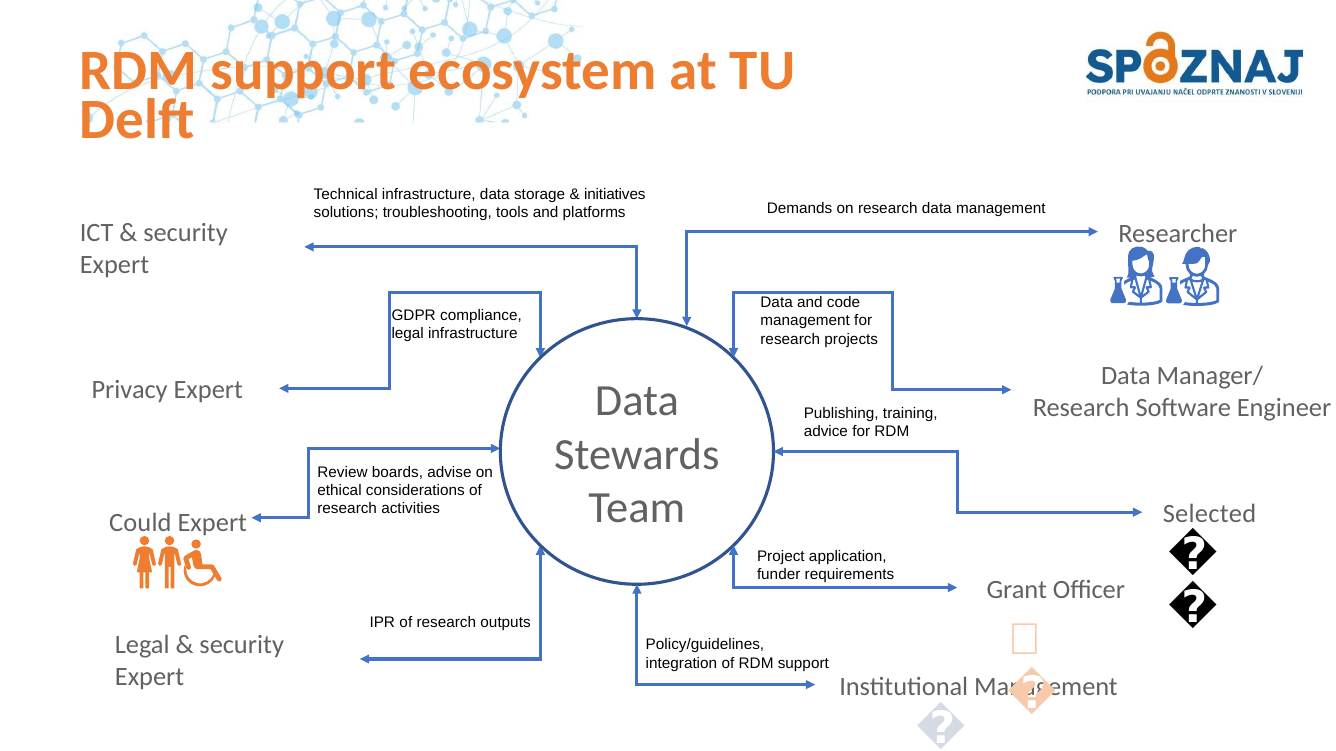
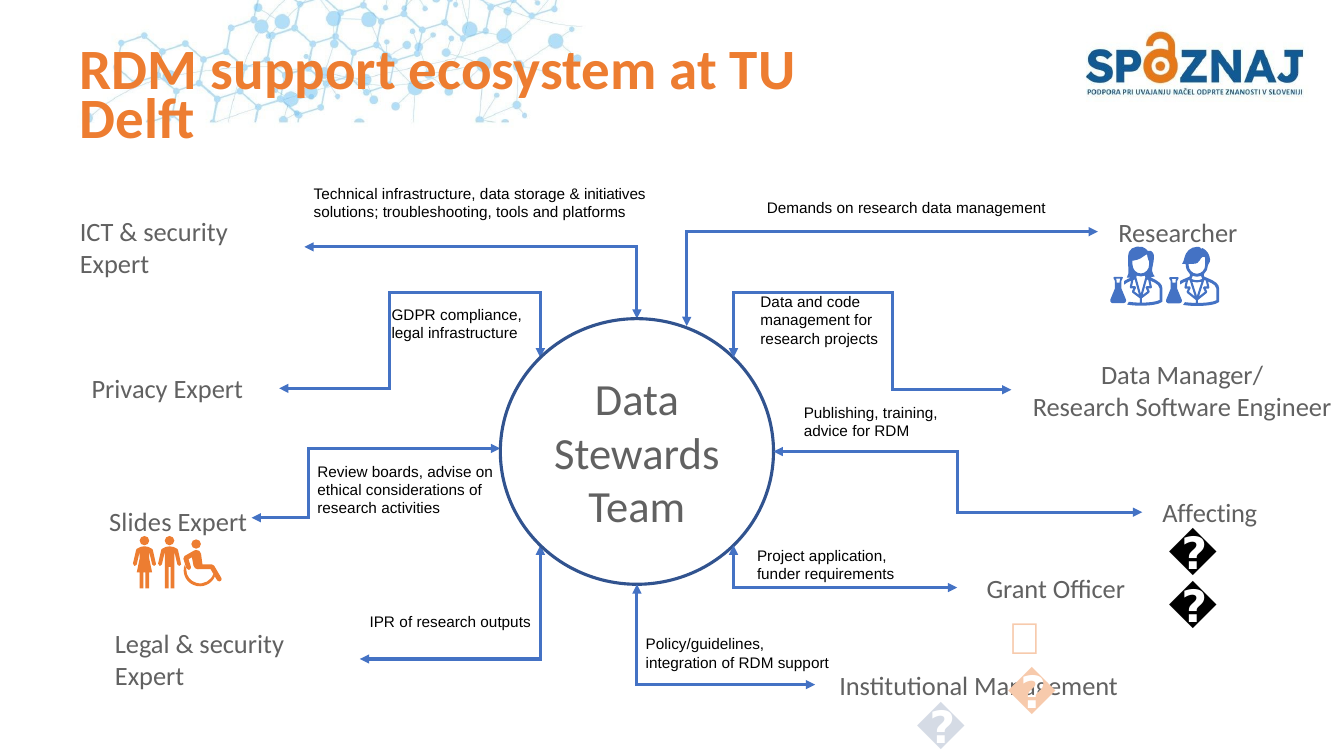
Selected: Selected -> Affecting
Could: Could -> Slides
